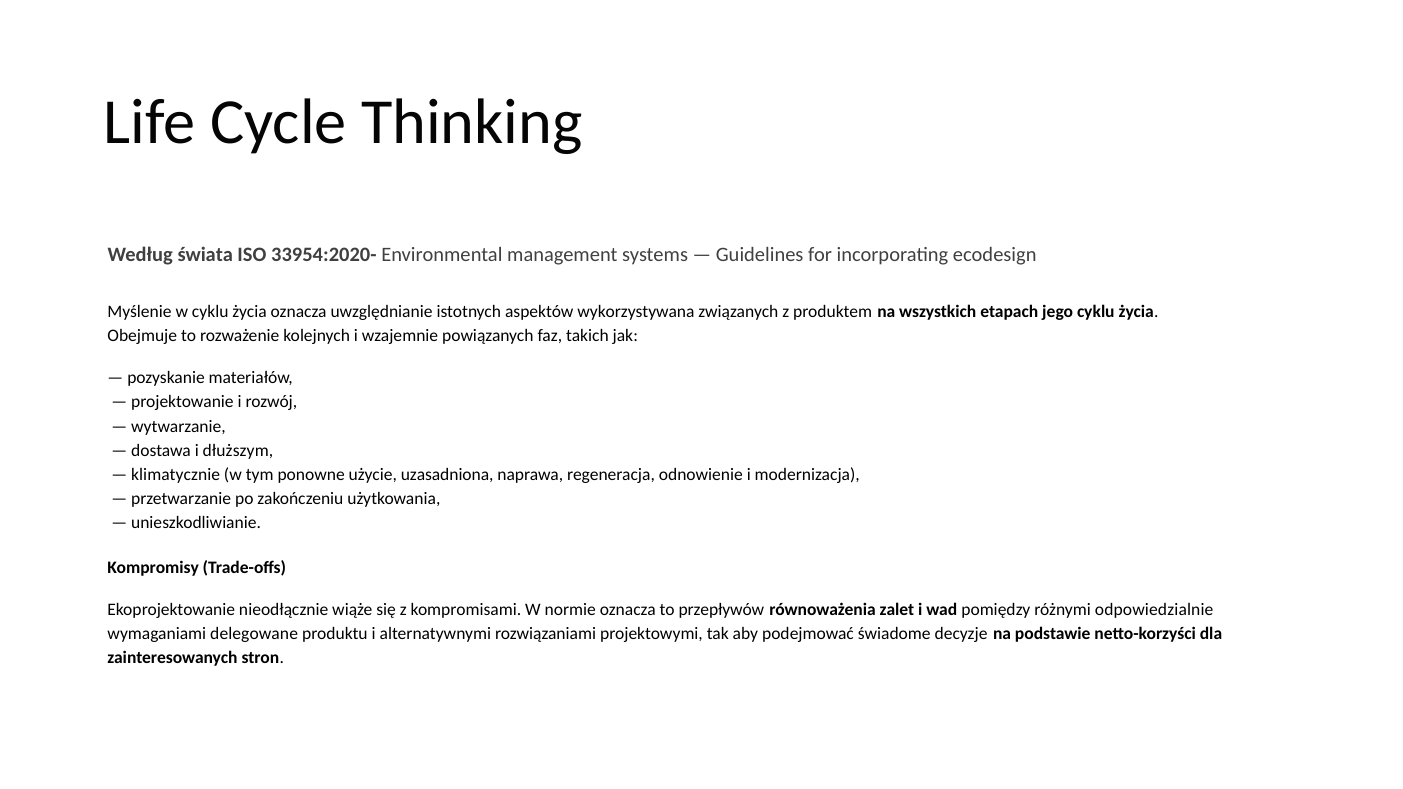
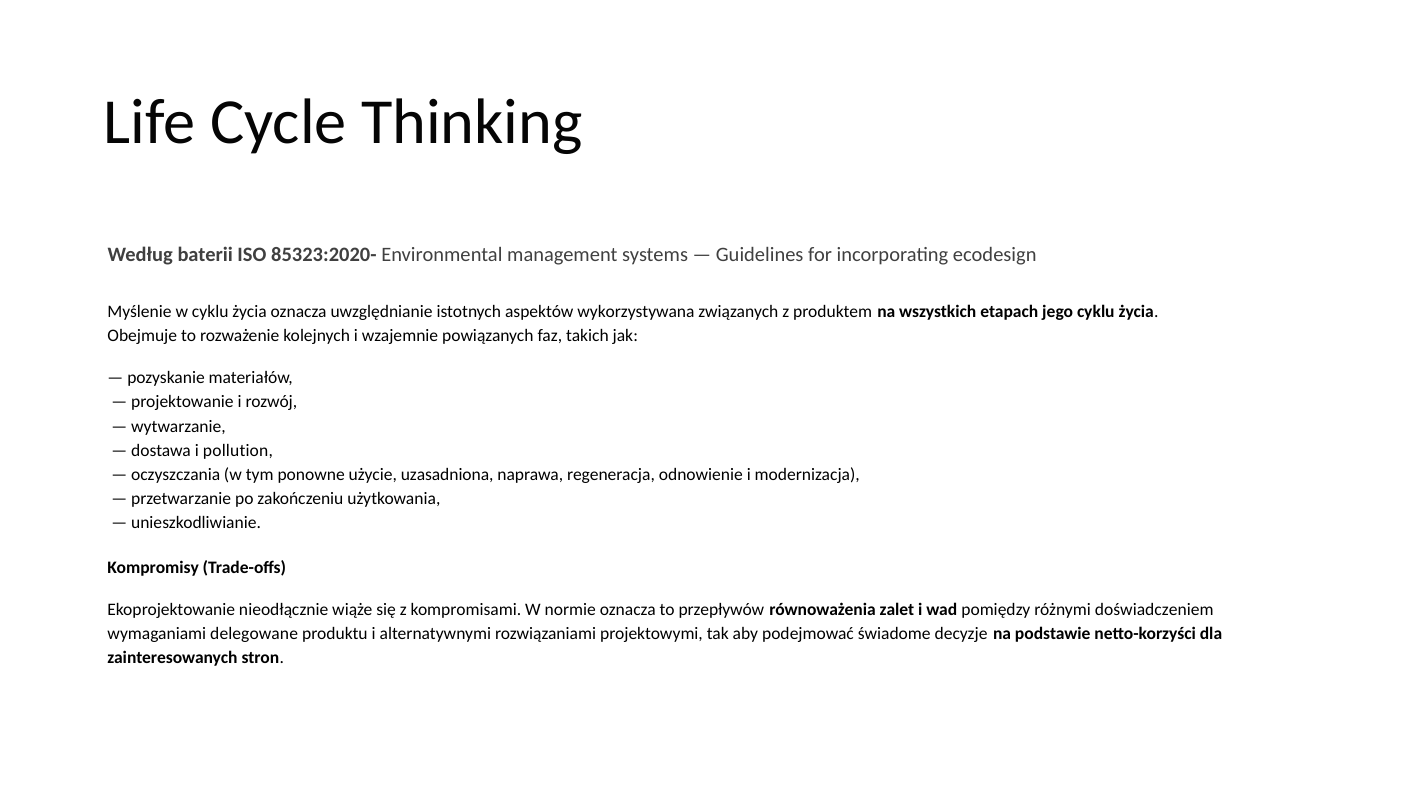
świata: świata -> baterii
33954:2020-: 33954:2020- -> 85323:2020-
dłuższym: dłuższym -> pollution
klimatycznie: klimatycznie -> oczyszczania
odpowiedzialnie: odpowiedzialnie -> doświadczeniem
